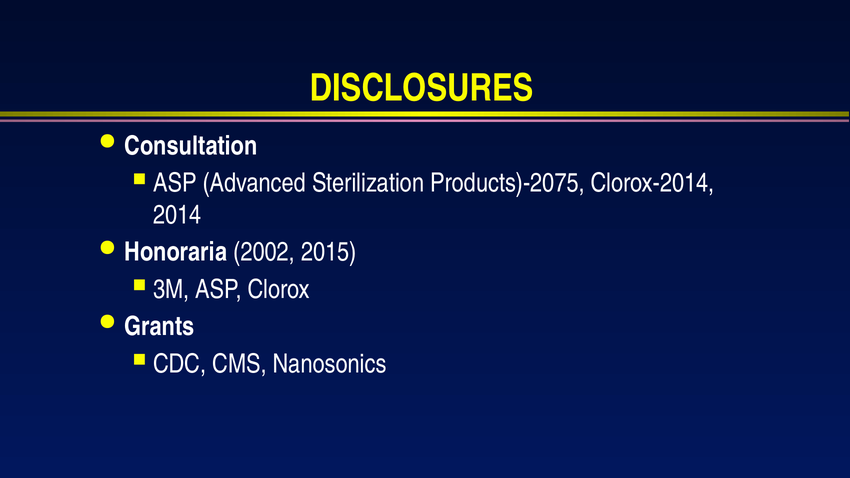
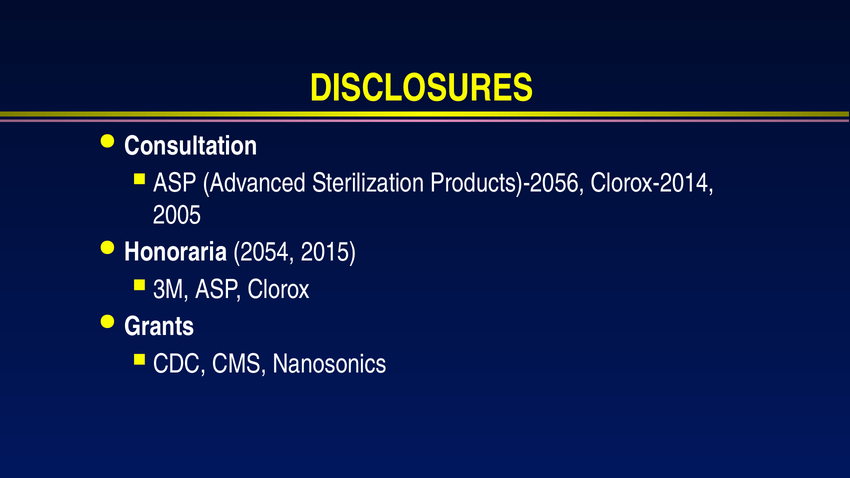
Products)-2075: Products)-2075 -> Products)-2056
2014: 2014 -> 2005
2002: 2002 -> 2054
